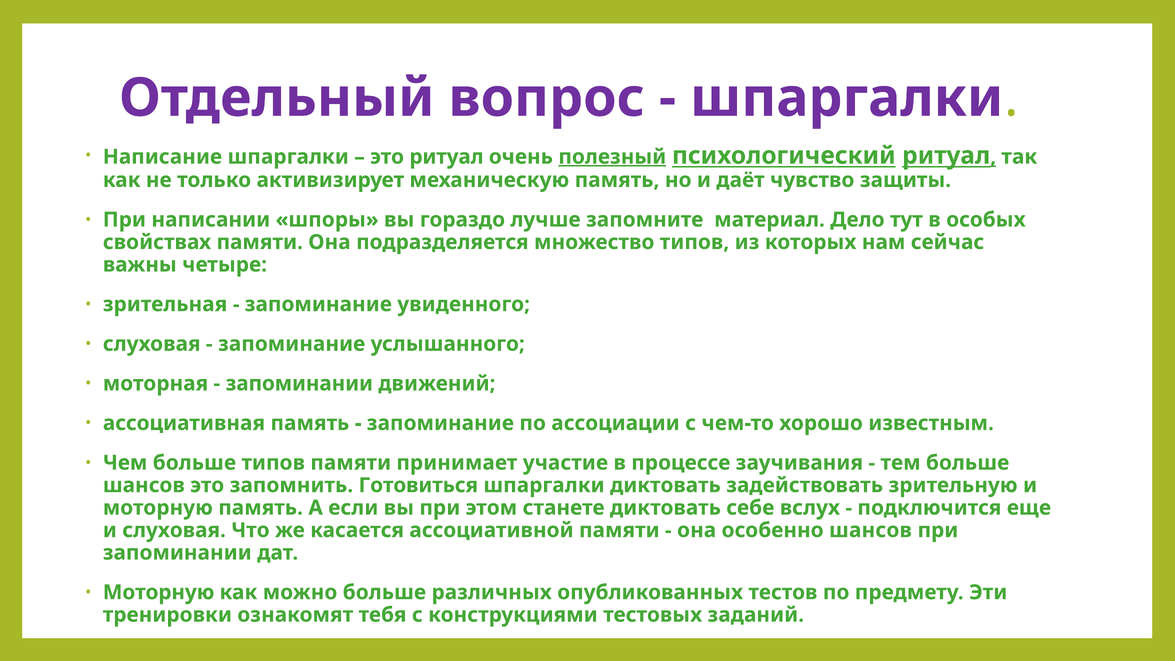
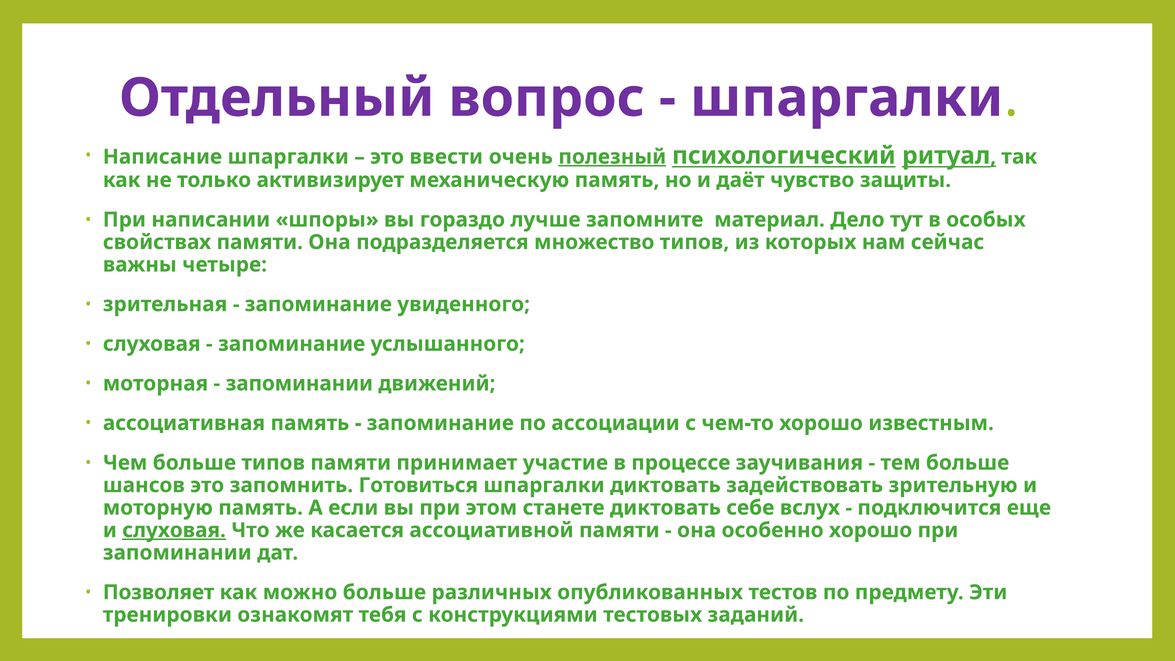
это ритуал: ритуал -> ввести
слуховая at (174, 530) underline: none -> present
особенно шансов: шансов -> хорошо
Моторную at (159, 592): Моторную -> Позволяет
